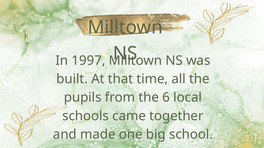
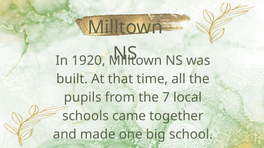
1997: 1997 -> 1920
6: 6 -> 7
